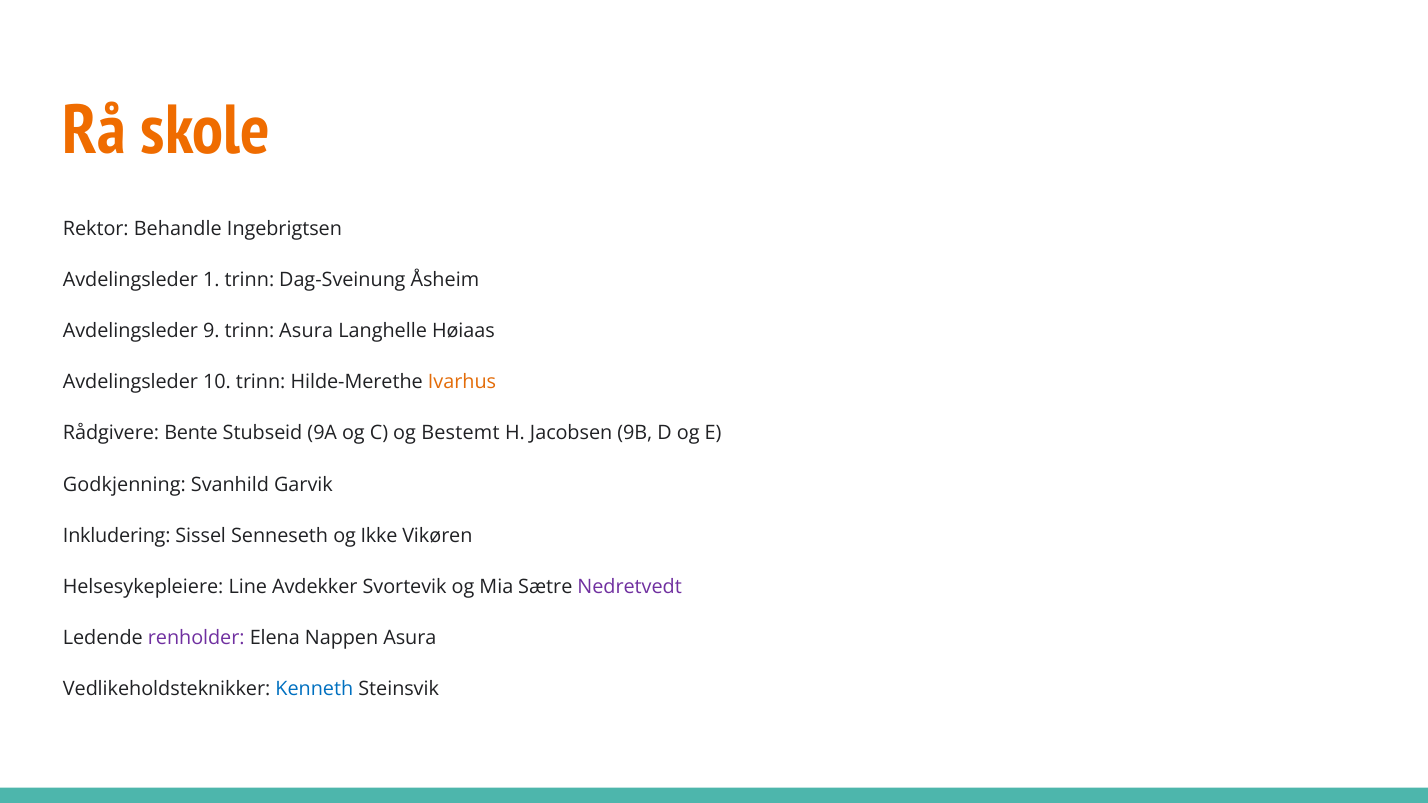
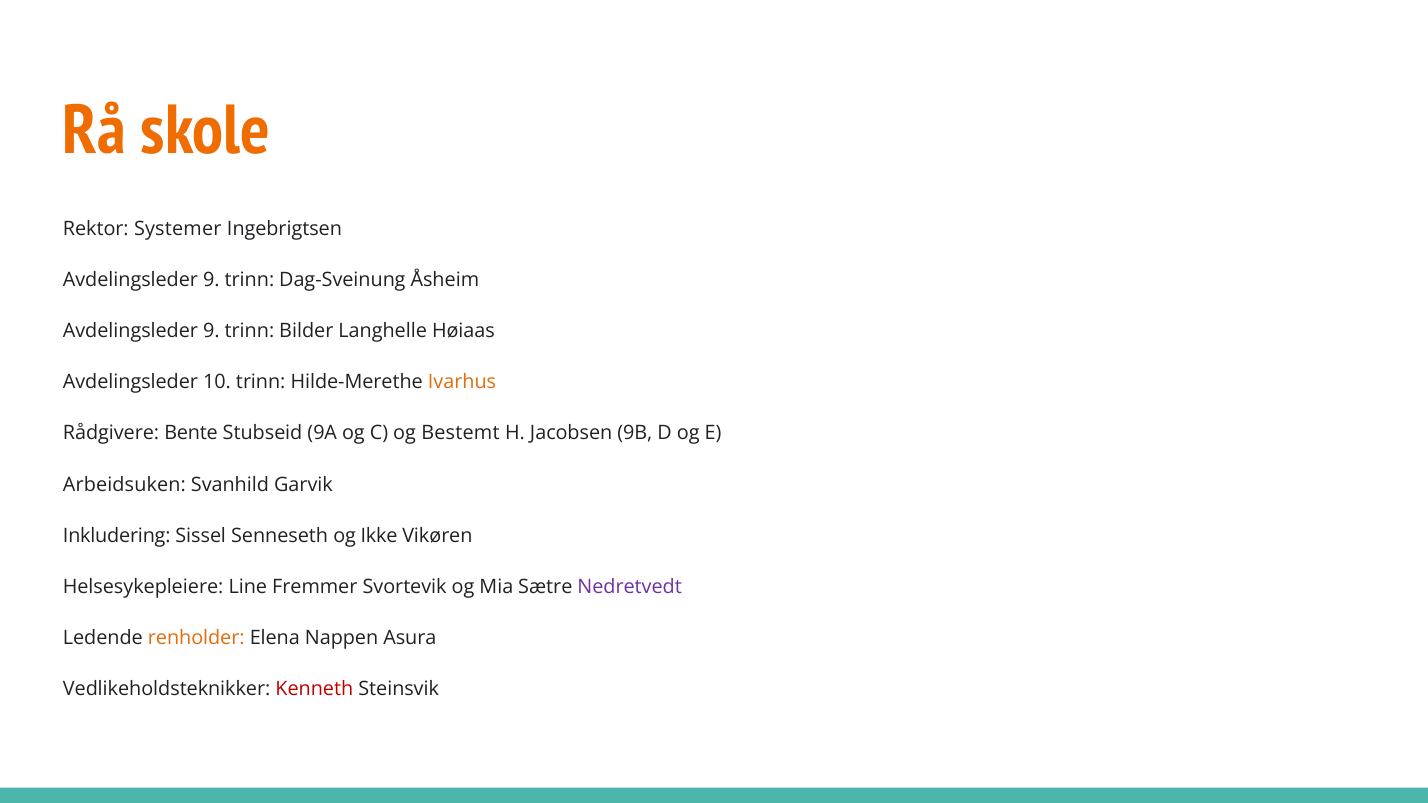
Behandle: Behandle -> Systemer
1 at (211, 280): 1 -> 9
trinn Asura: Asura -> Bilder
Godkjenning: Godkjenning -> Arbeidsuken
Avdekker: Avdekker -> Fremmer
renholder colour: purple -> orange
Kenneth colour: blue -> red
